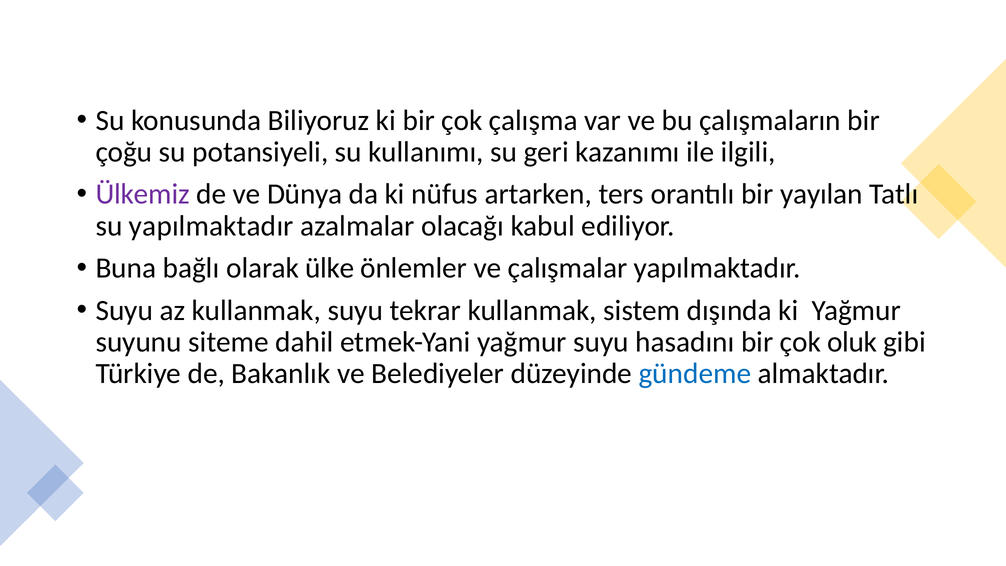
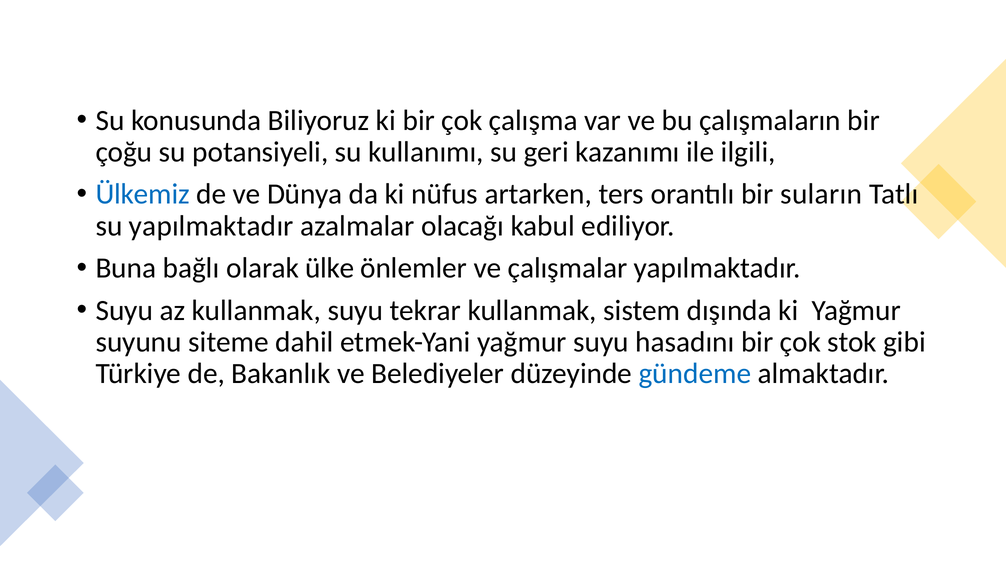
Ülkemiz colour: purple -> blue
yayılan: yayılan -> suların
oluk: oluk -> stok
